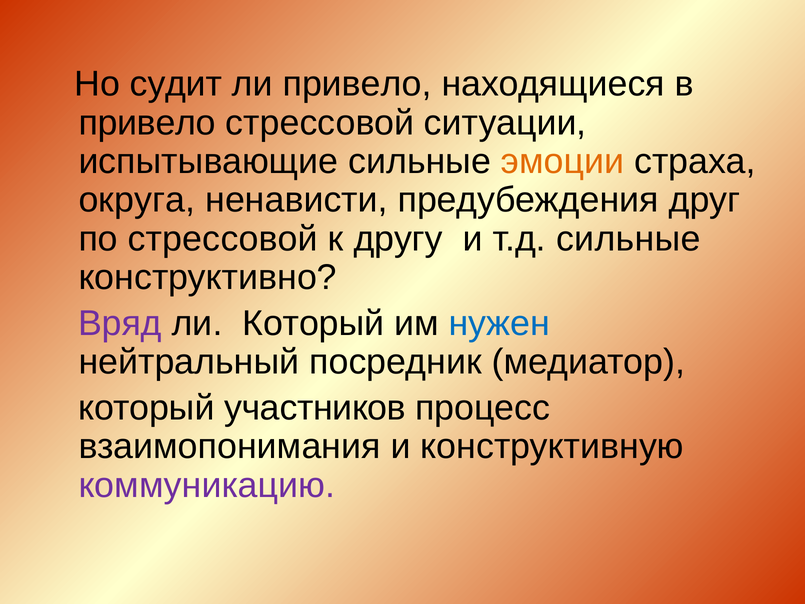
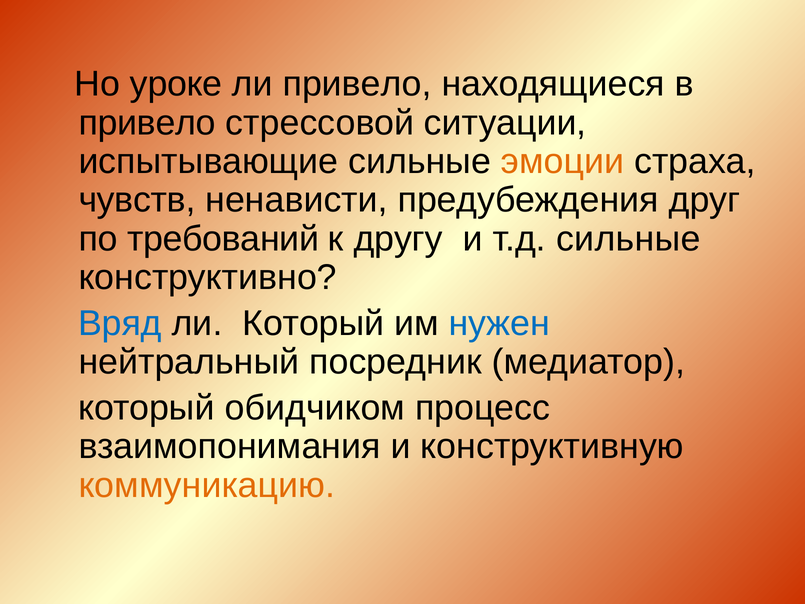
судит: судит -> уроке
округа: округа -> чувств
по стрессовой: стрессовой -> требований
Вряд colour: purple -> blue
участников: участников -> обидчиком
коммуникацию colour: purple -> orange
